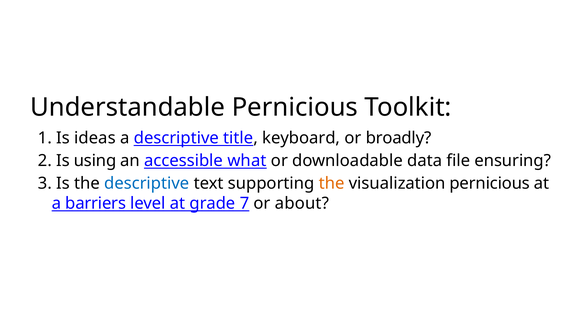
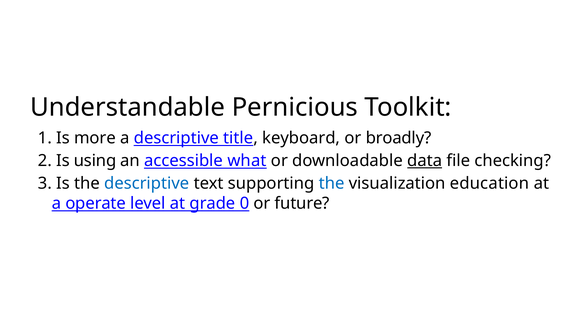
ideas: ideas -> more
data underline: none -> present
ensuring: ensuring -> checking
the at (332, 184) colour: orange -> blue
visualization pernicious: pernicious -> education
barriers: barriers -> operate
7: 7 -> 0
about: about -> future
